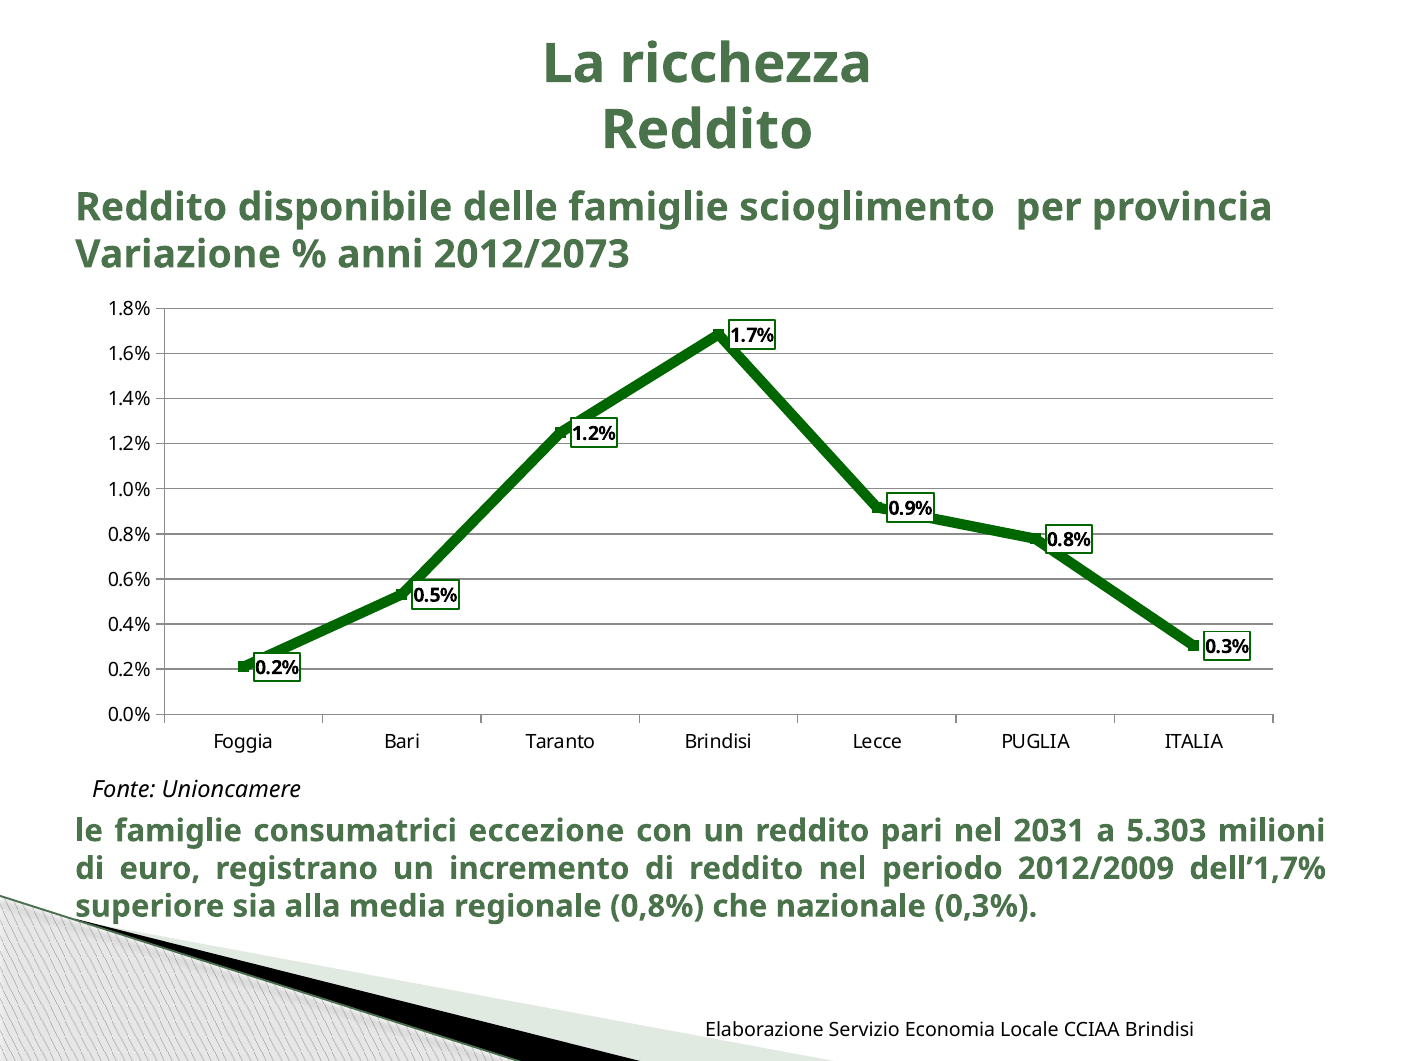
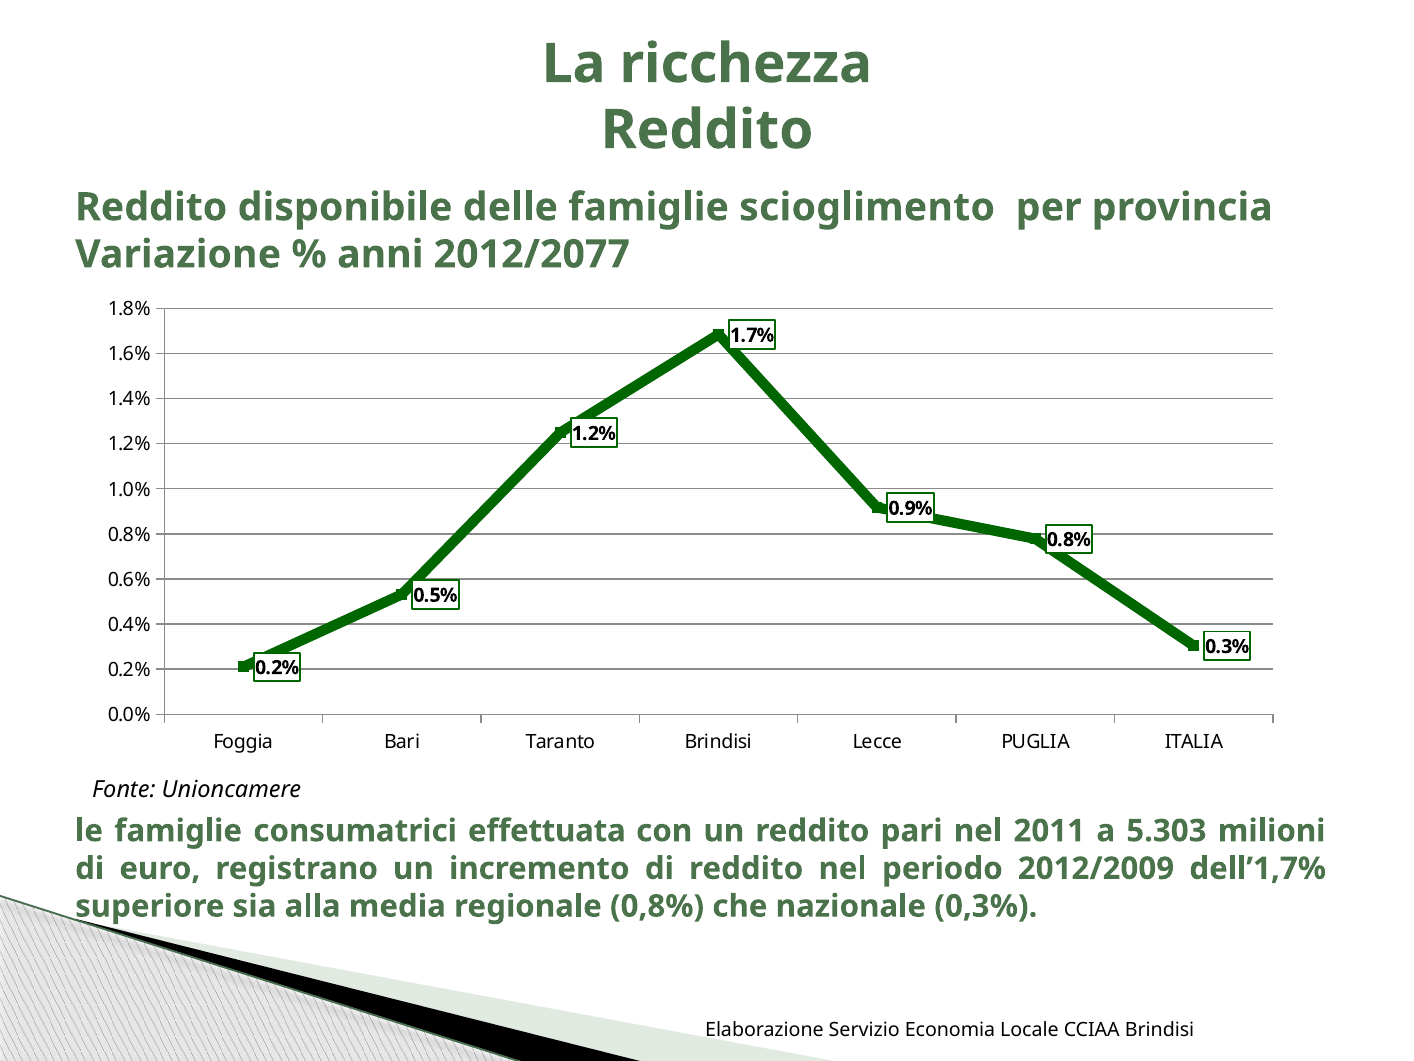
2012/2073: 2012/2073 -> 2012/2077
eccezione: eccezione -> effettuata
2031: 2031 -> 2011
